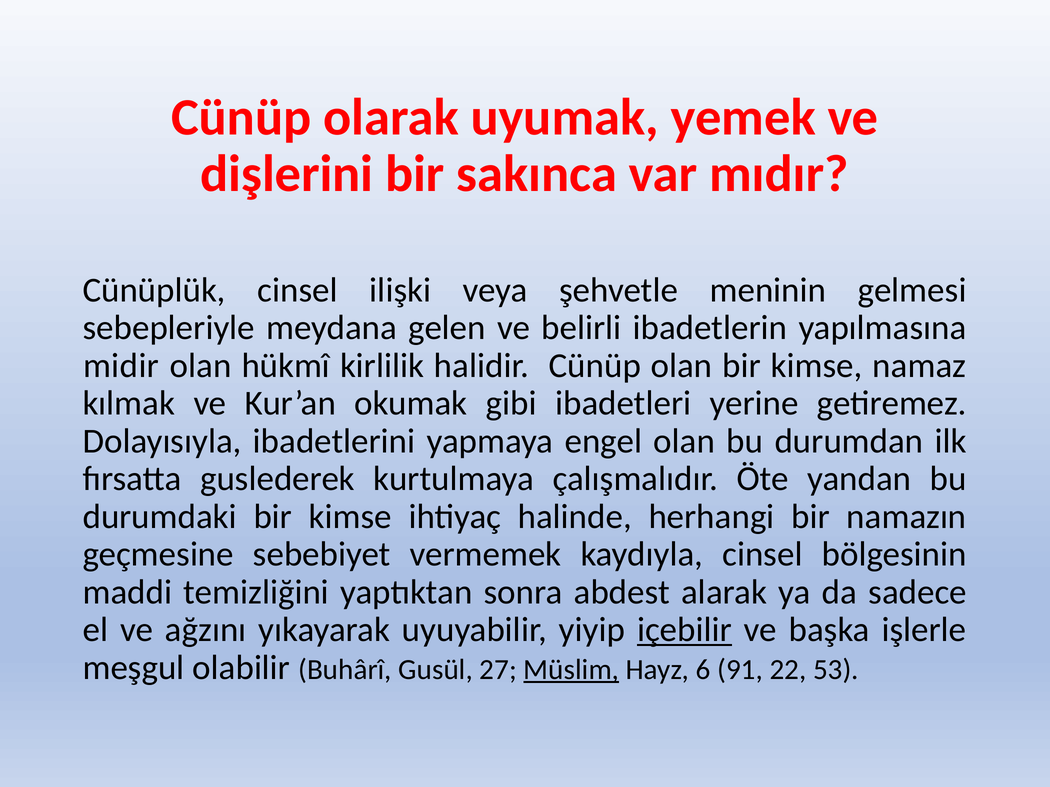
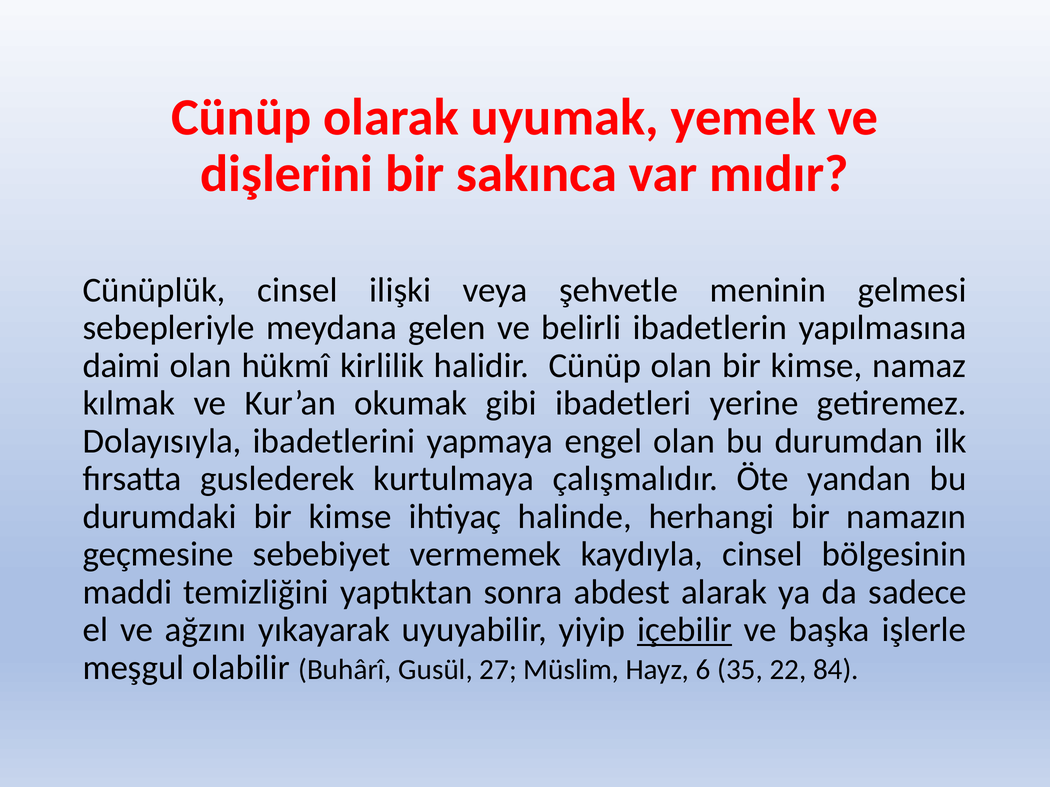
midir: midir -> daimi
Müslim underline: present -> none
91: 91 -> 35
53: 53 -> 84
